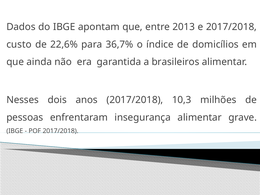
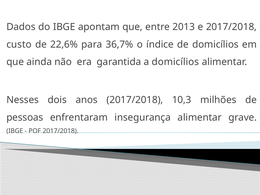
a brasileiros: brasileiros -> domicílios
